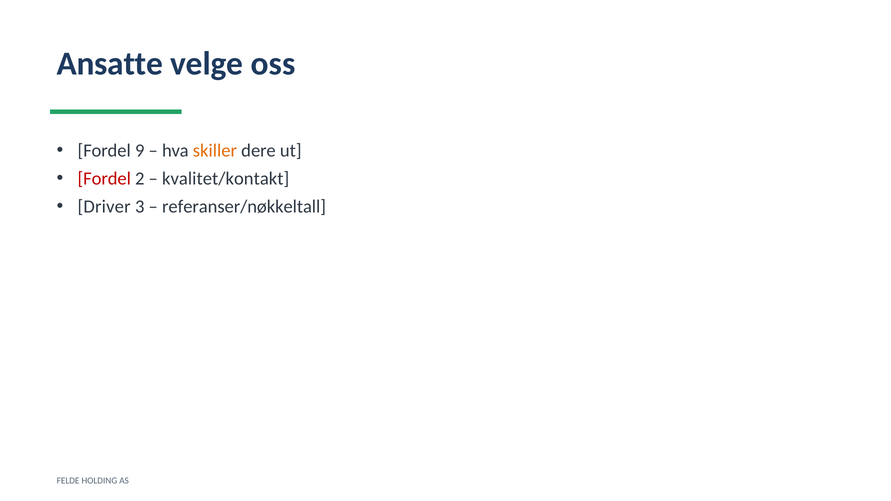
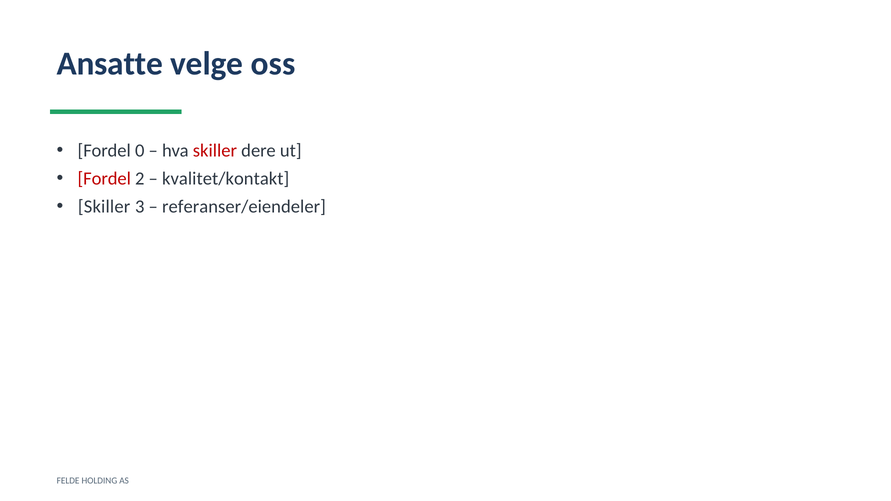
9: 9 -> 0
skiller at (215, 151) colour: orange -> red
Driver at (104, 207): Driver -> Skiller
referanser/nøkkeltall: referanser/nøkkeltall -> referanser/eiendeler
